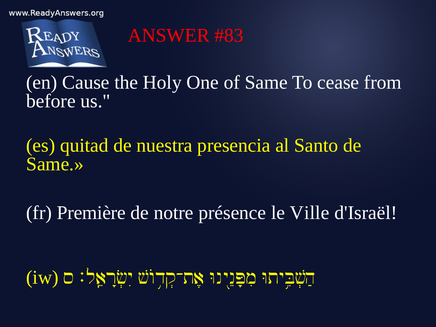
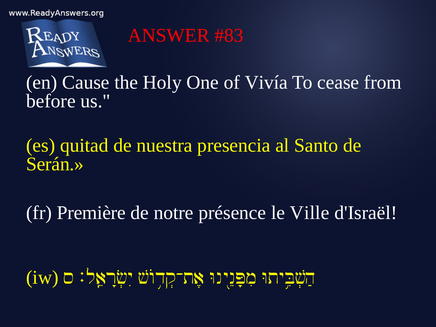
of Same: Same -> Vivía
Same at (55, 164): Same -> Serán
